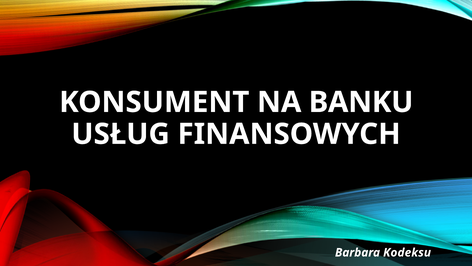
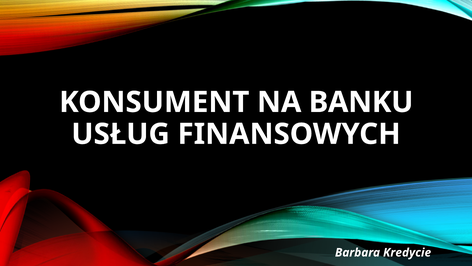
Kodeksu: Kodeksu -> Kredycie
